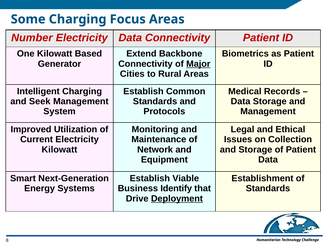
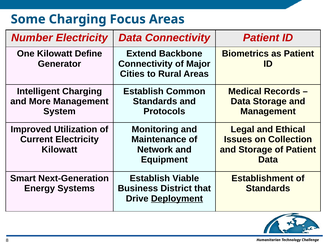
Based: Based -> Define
Major underline: present -> none
Seek: Seek -> More
Identify: Identify -> District
